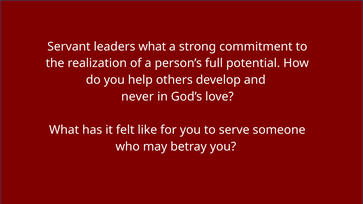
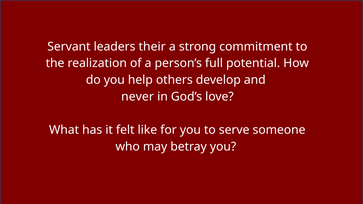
leaders what: what -> their
